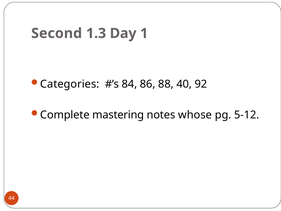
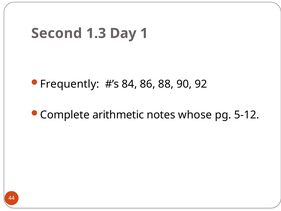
Categories: Categories -> Frequently
40: 40 -> 90
mastering: mastering -> arithmetic
